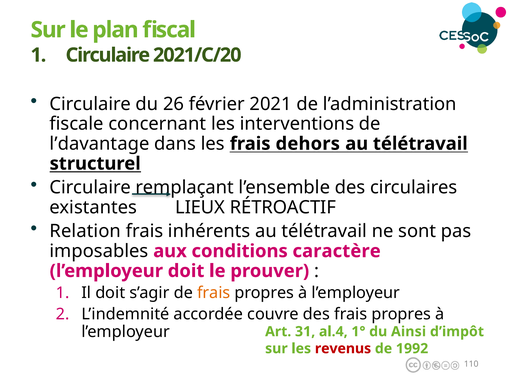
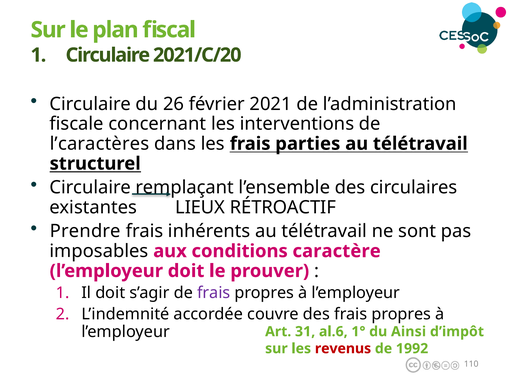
l’davantage: l’davantage -> l’caractères
dehors: dehors -> parties
Relation: Relation -> Prendre
frais at (214, 293) colour: orange -> purple
al.4: al.4 -> al.6
